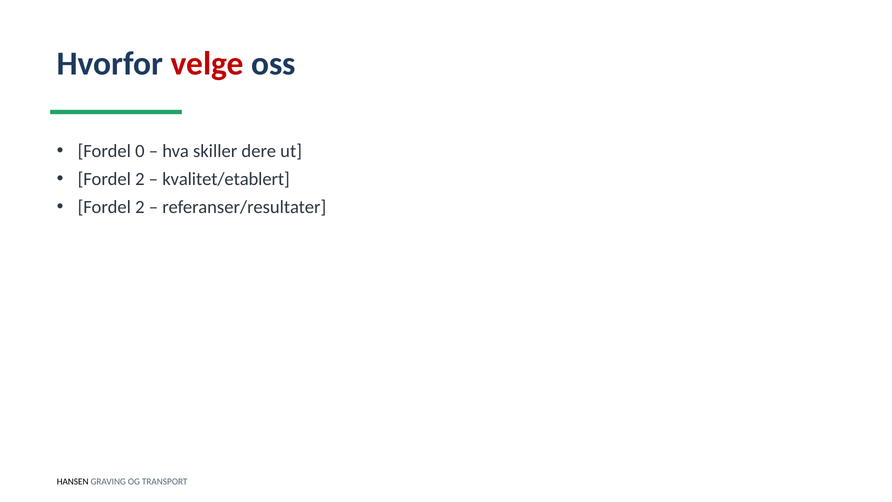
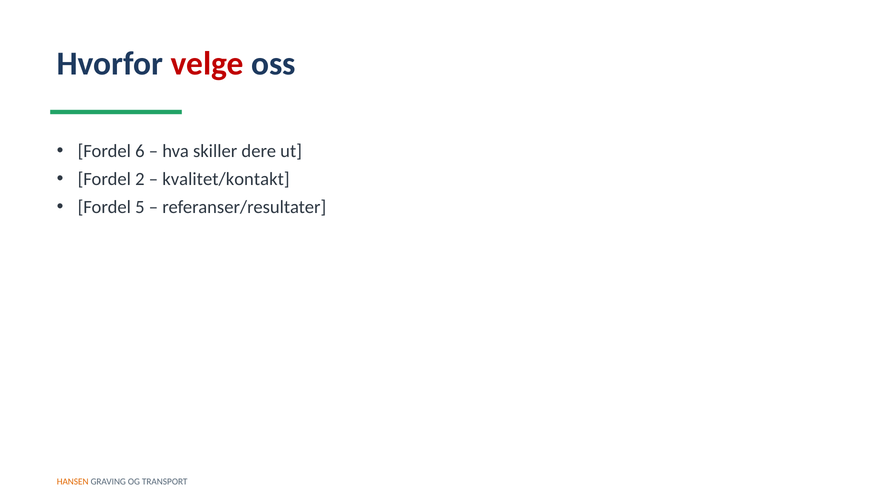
0: 0 -> 6
kvalitet/etablert: kvalitet/etablert -> kvalitet/kontakt
2 at (140, 207): 2 -> 5
HANSEN colour: black -> orange
